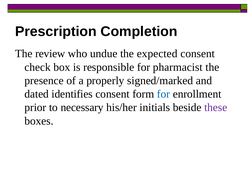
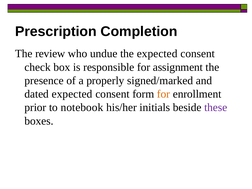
pharmacist: pharmacist -> assignment
dated identifies: identifies -> expected
for at (164, 94) colour: blue -> orange
necessary: necessary -> notebook
